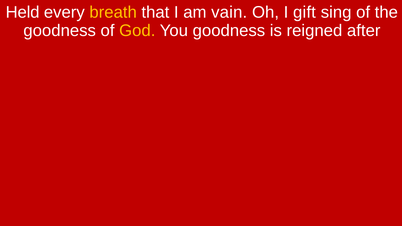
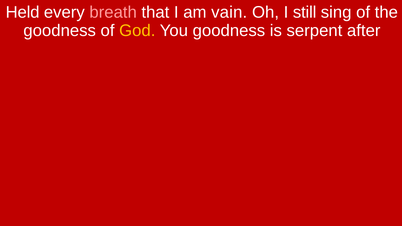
breath colour: yellow -> pink
gift: gift -> still
reigned: reigned -> serpent
